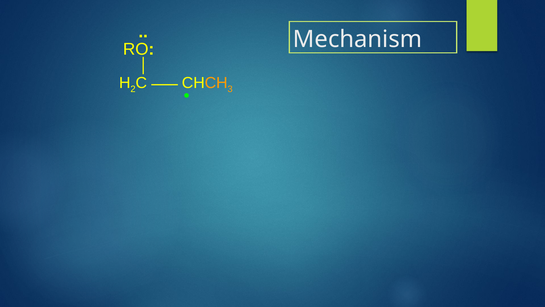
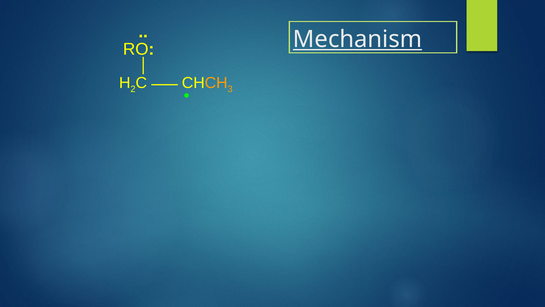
Mechanism underline: none -> present
